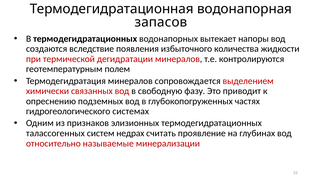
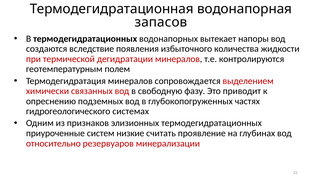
талассогенных: талассогенных -> приуроченные
недрах: недрах -> низкие
называемые: называемые -> резервуаров
